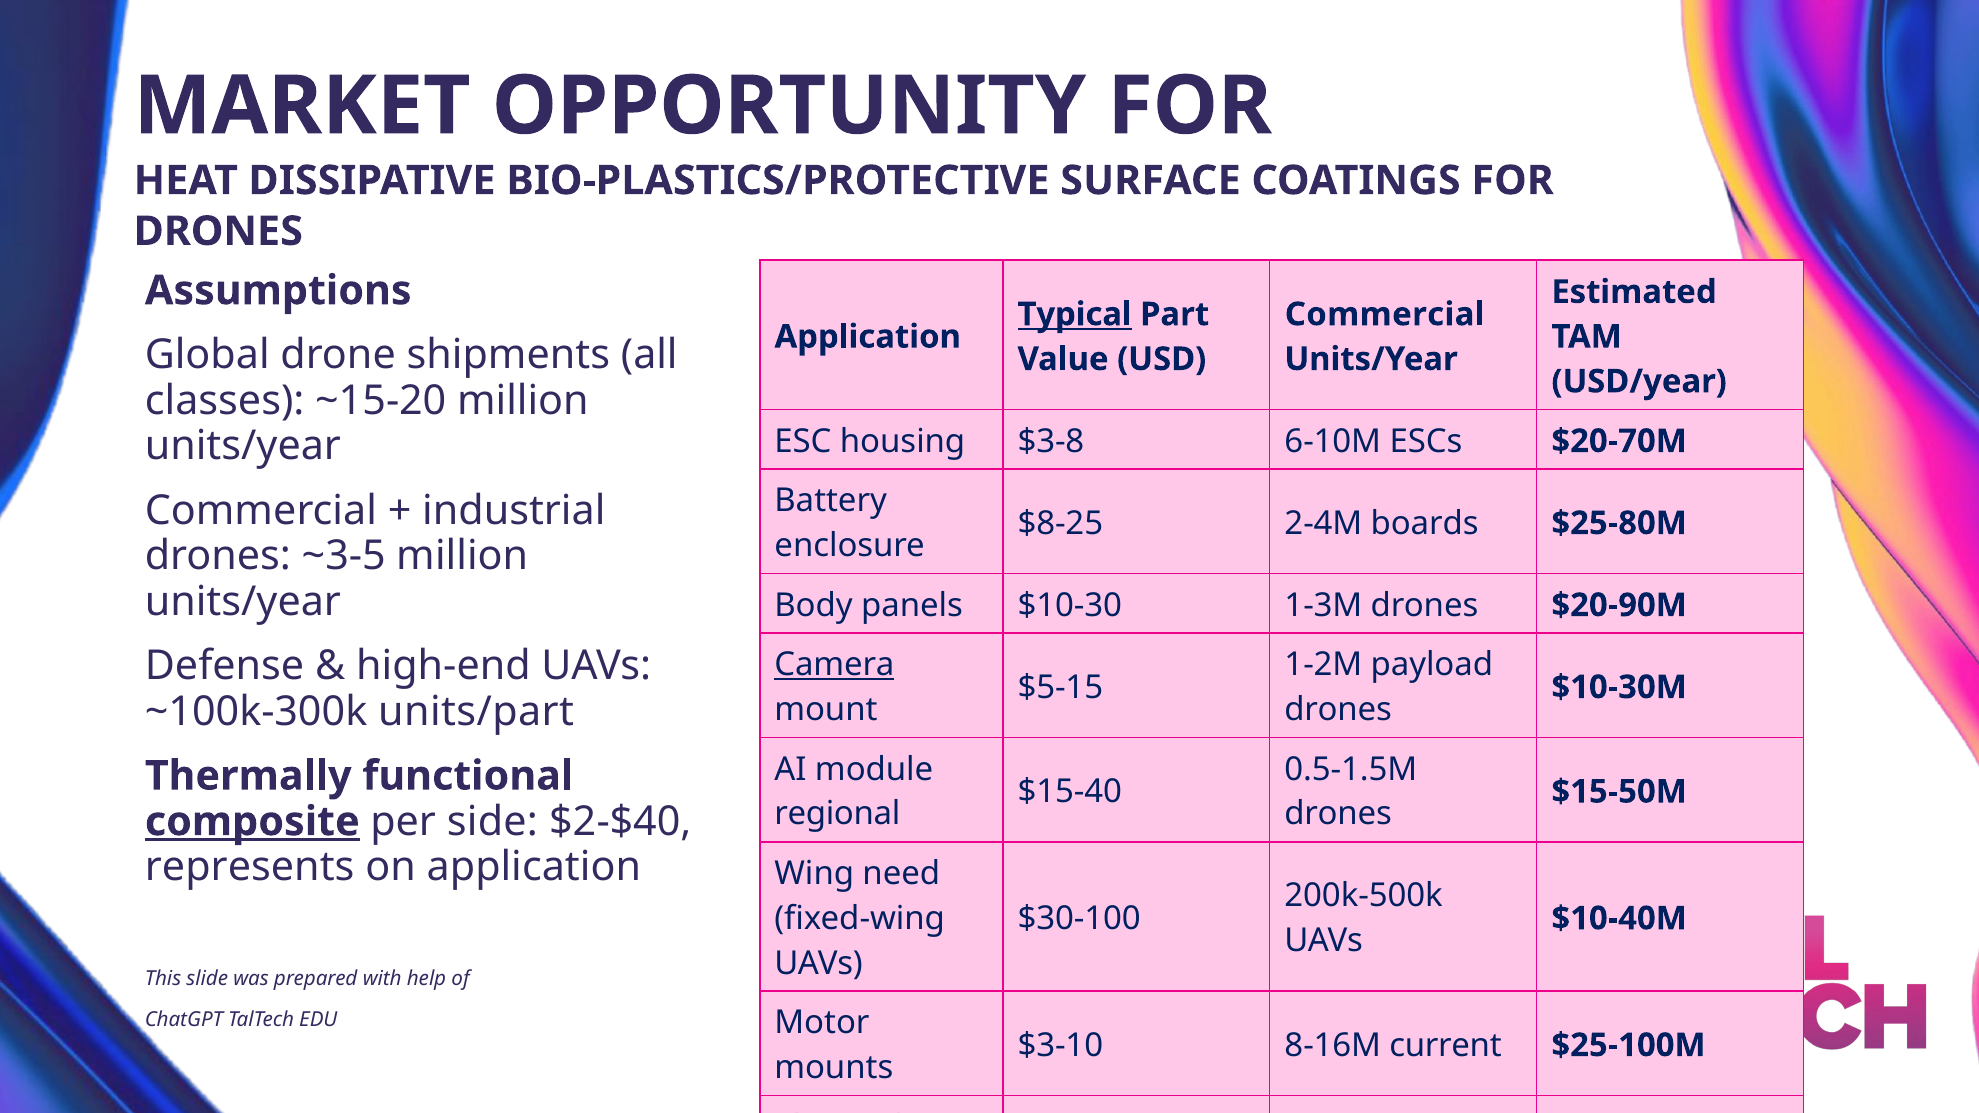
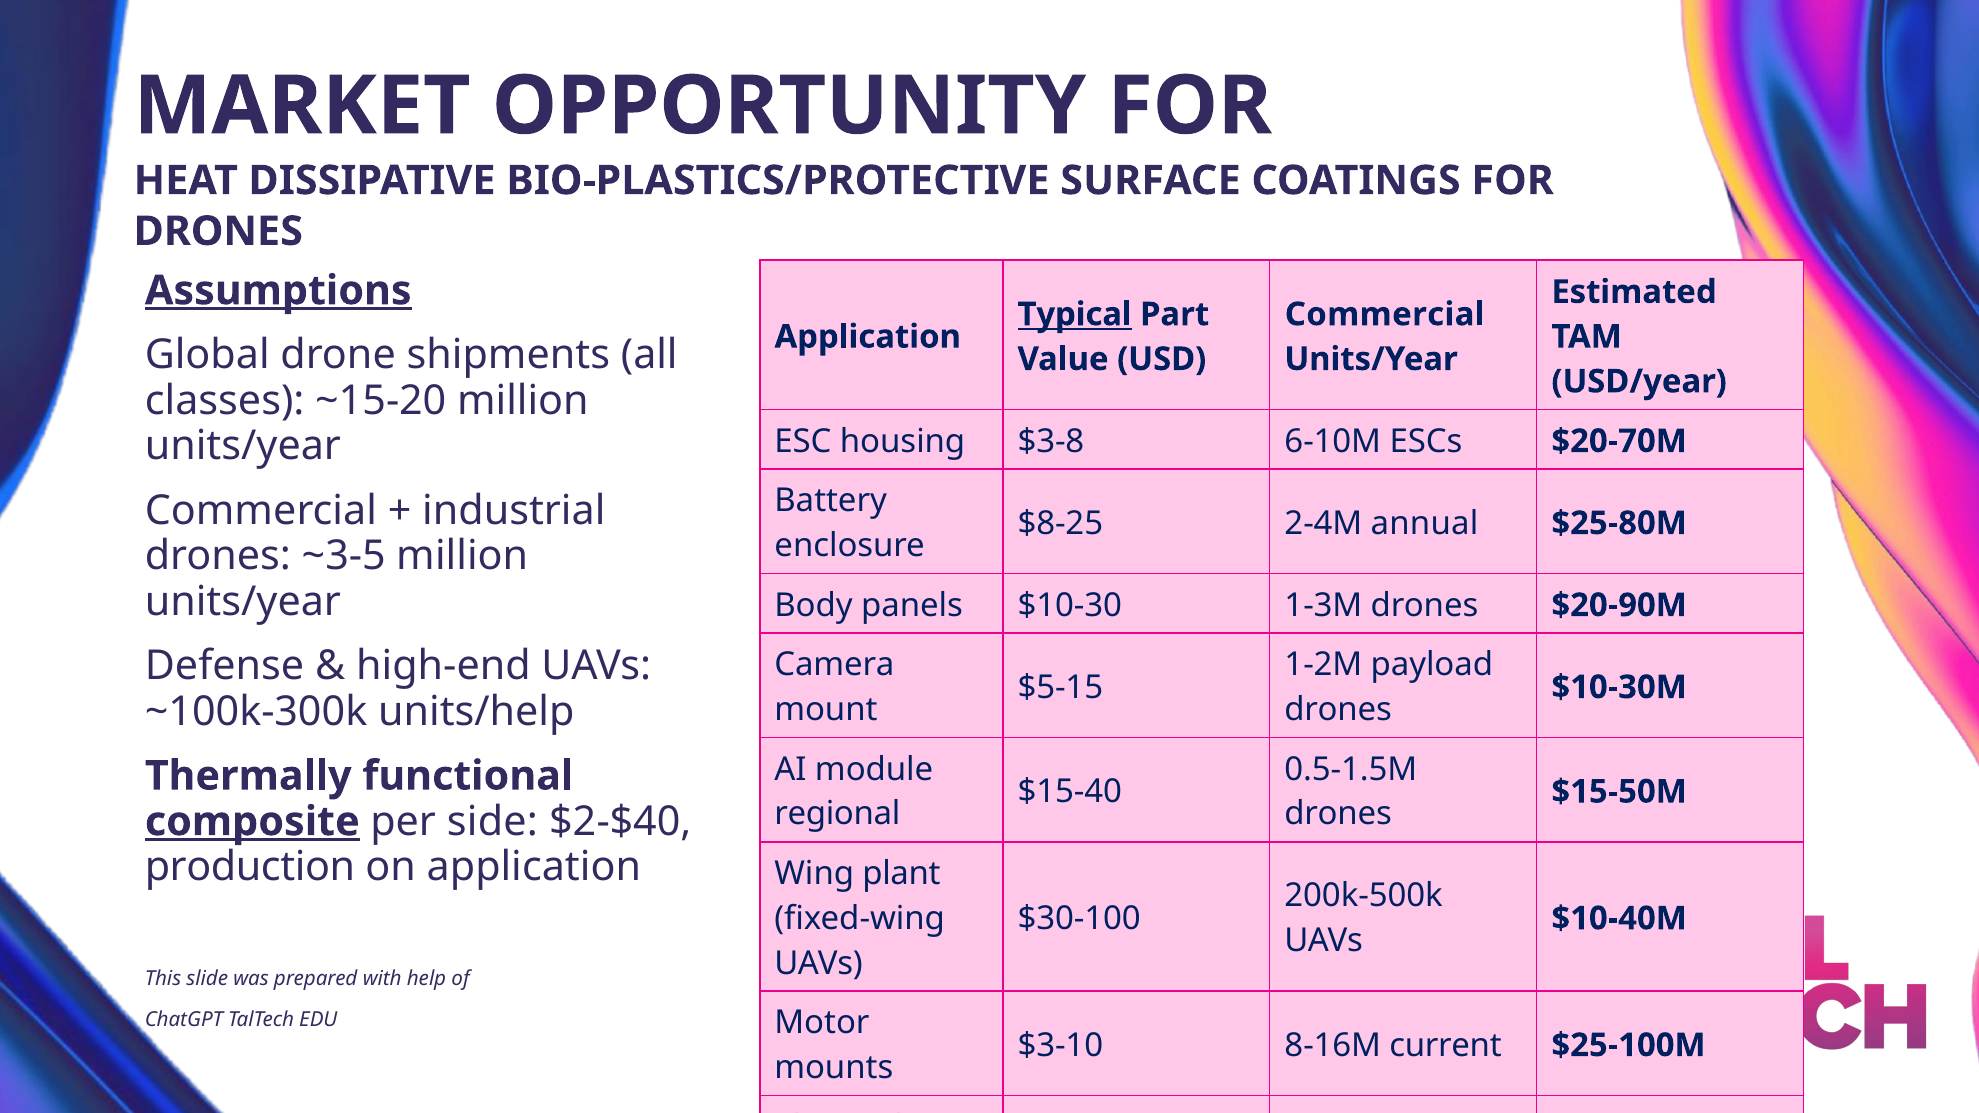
Assumptions underline: none -> present
boards: boards -> annual
Camera underline: present -> none
units/part: units/part -> units/help
represents: represents -> production
need: need -> plant
